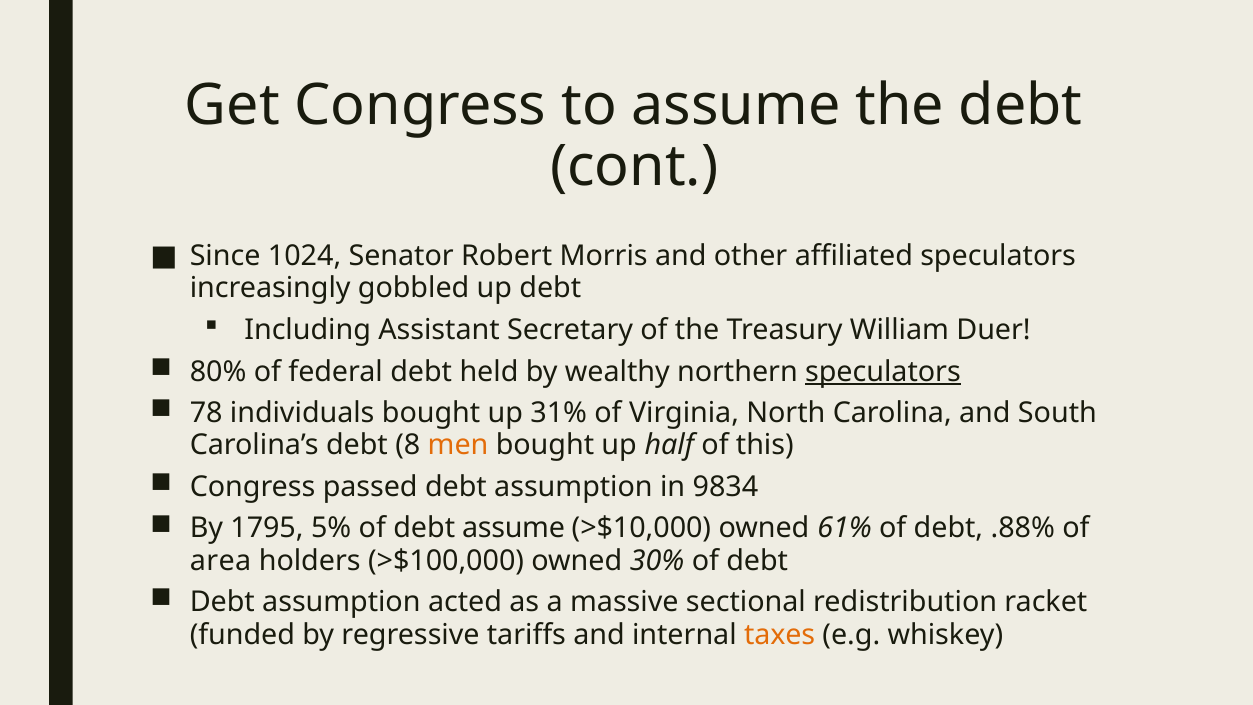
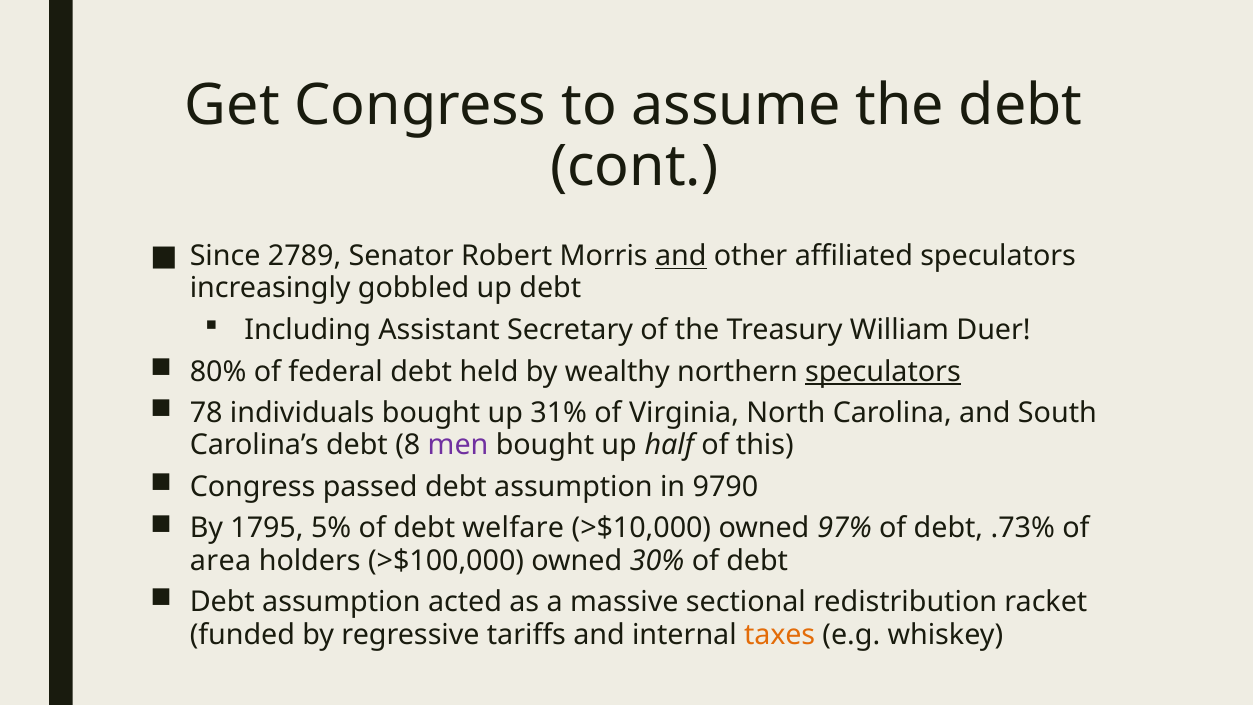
1024: 1024 -> 2789
and at (681, 256) underline: none -> present
men colour: orange -> purple
9834: 9834 -> 9790
debt assume: assume -> welfare
61%: 61% -> 97%
.88%: .88% -> .73%
